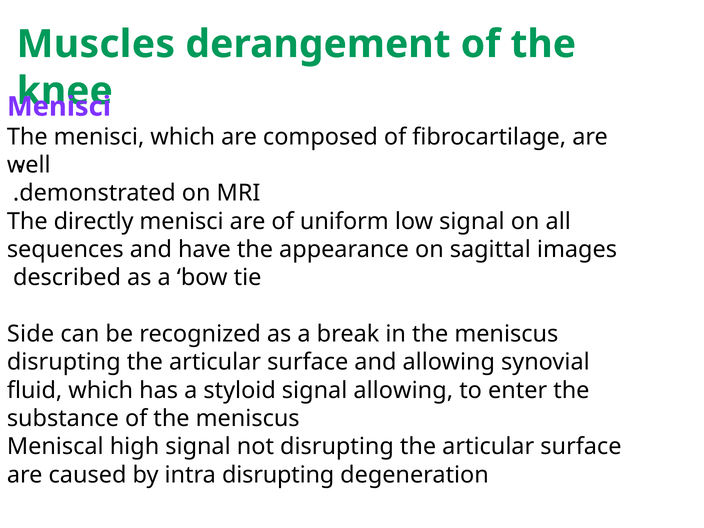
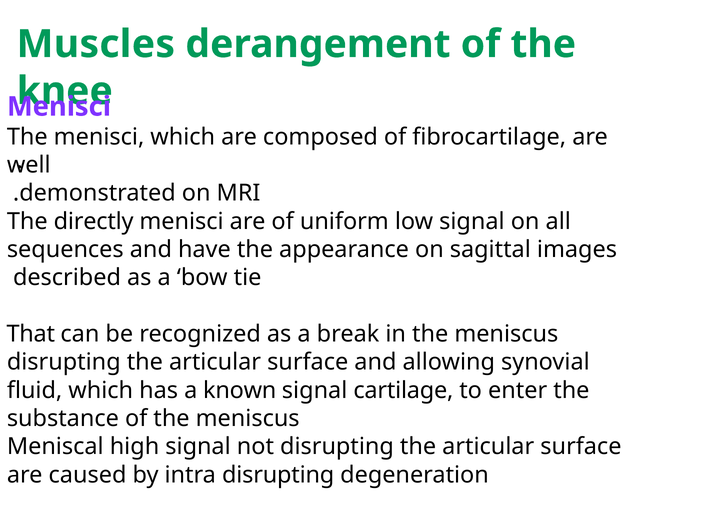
Side: Side -> That
styloid: styloid -> known
signal allowing: allowing -> cartilage
